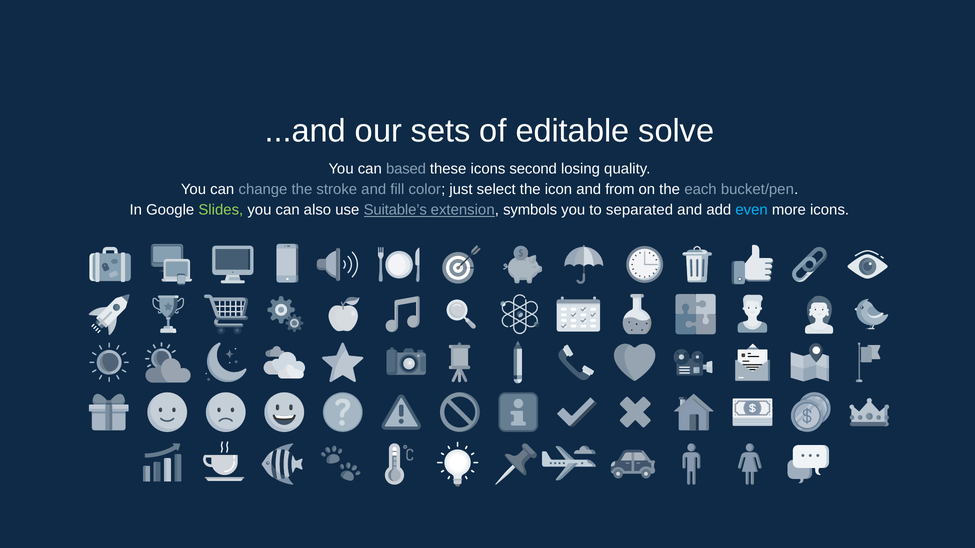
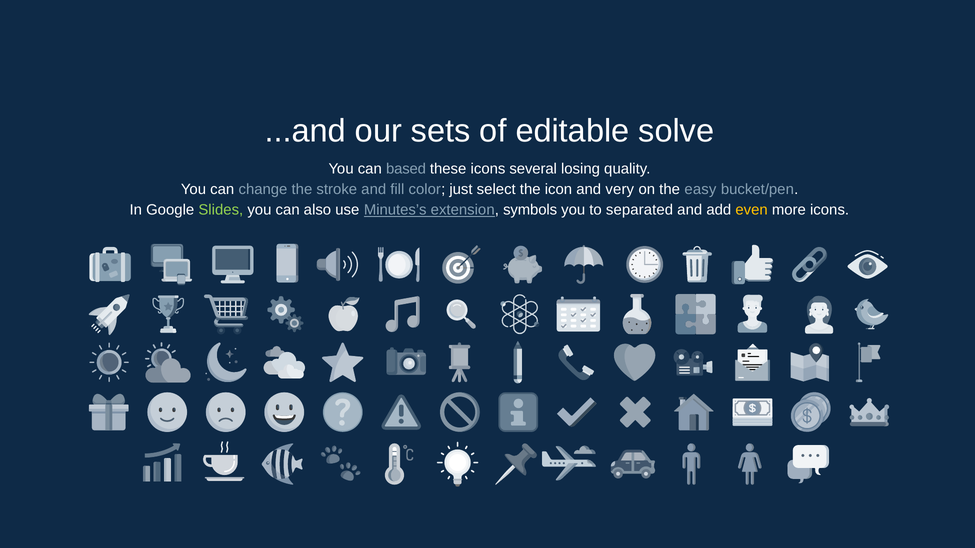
second: second -> several
from: from -> very
each: each -> easy
Suitable’s: Suitable’s -> Minutes’s
even colour: light blue -> yellow
